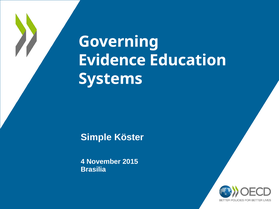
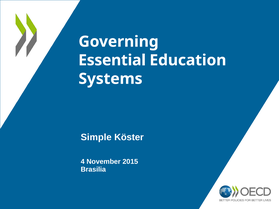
Evidence: Evidence -> Essential
